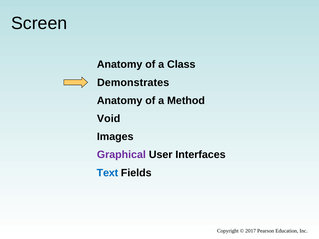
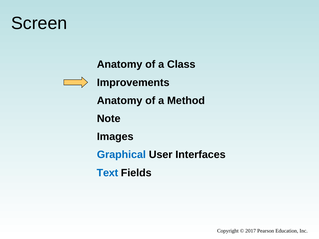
Demonstrates: Demonstrates -> Improvements
Void: Void -> Note
Graphical colour: purple -> blue
